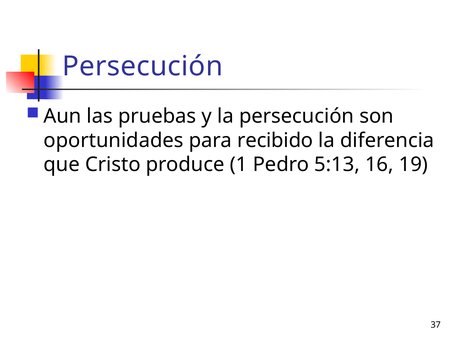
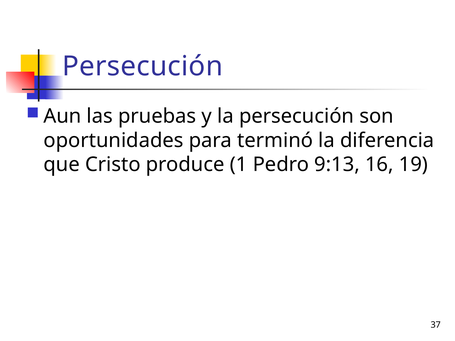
recibido: recibido -> terminó
5:13: 5:13 -> 9:13
